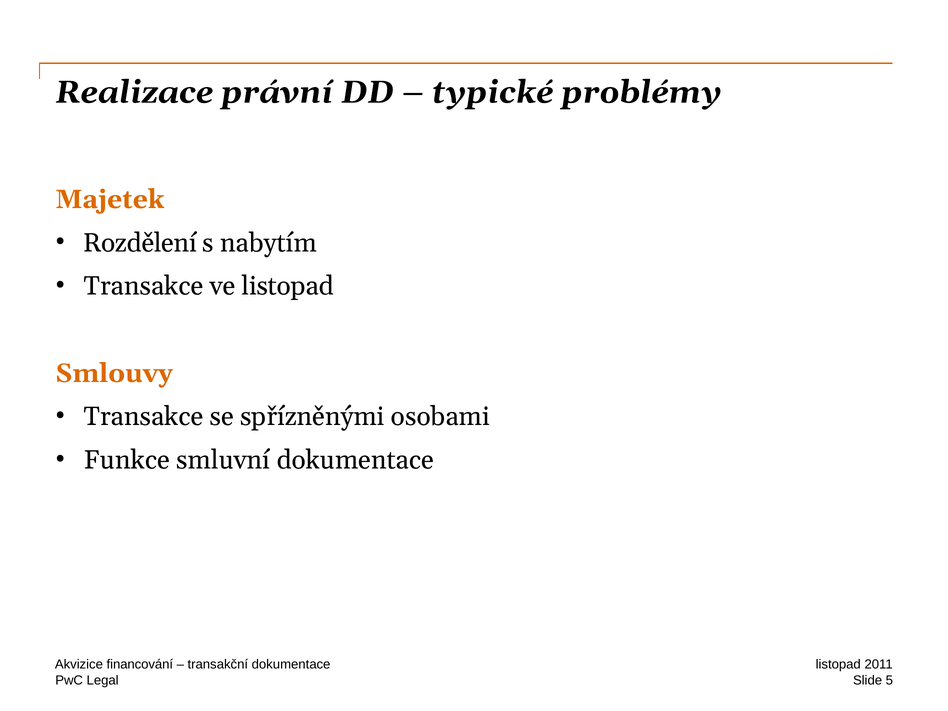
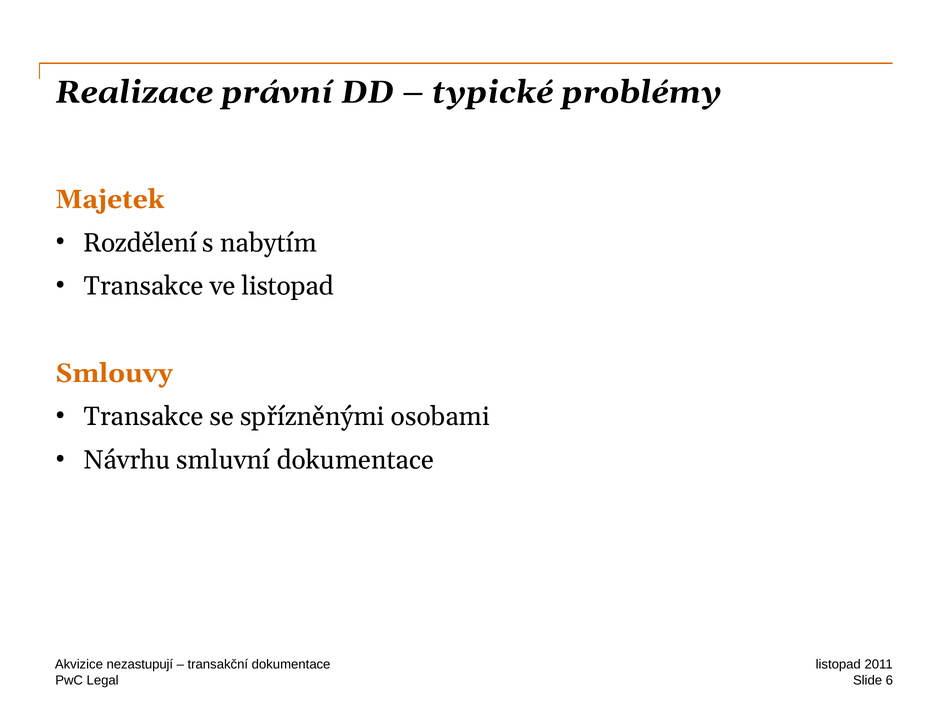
Funkce: Funkce -> Návrhu
financování: financování -> nezastupují
5: 5 -> 6
